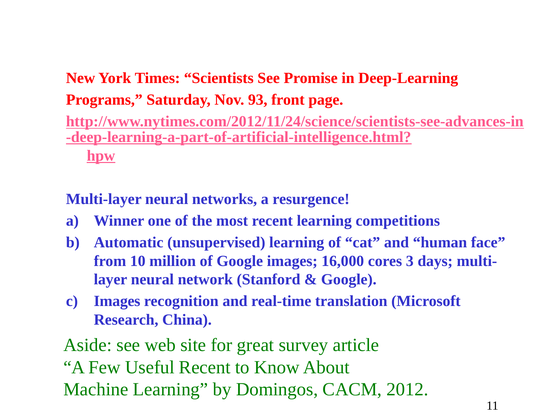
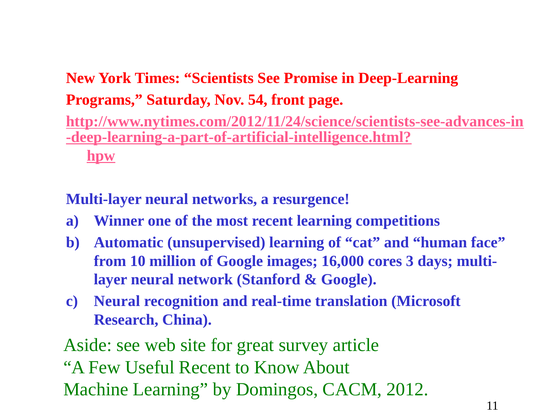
93: 93 -> 54
Images at (117, 301): Images -> Neural
